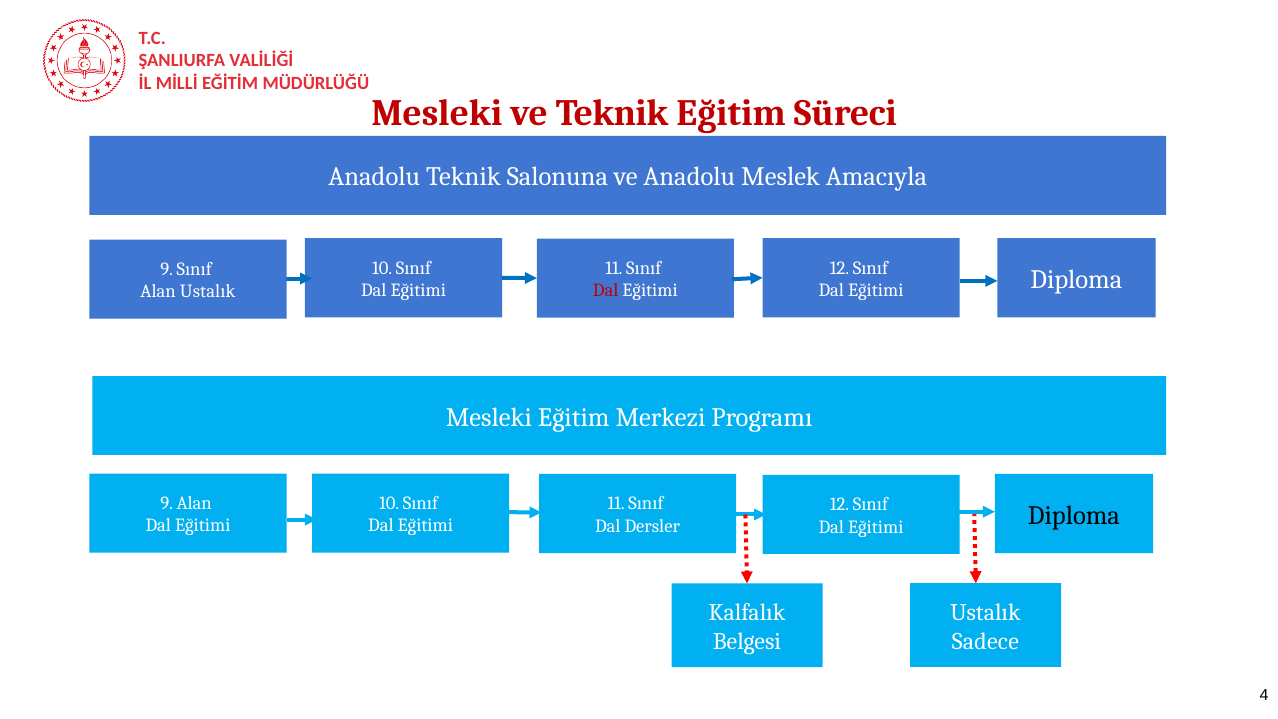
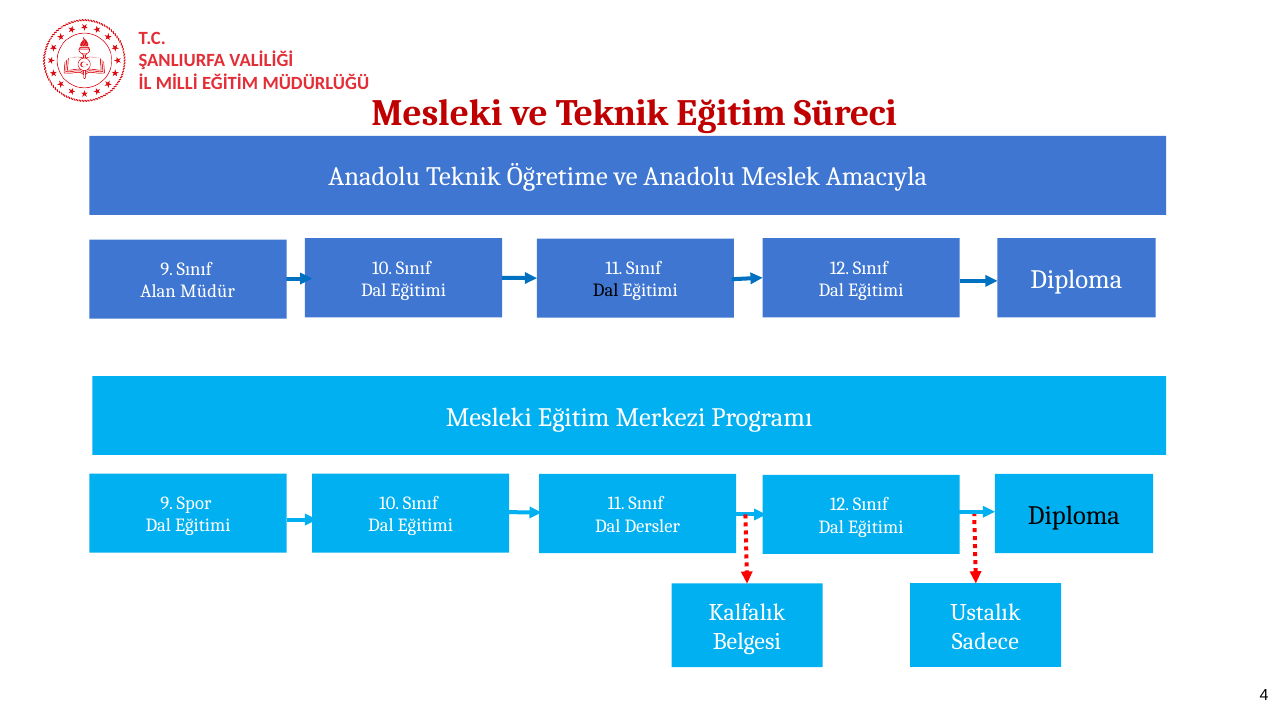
Salonuna: Salonuna -> Öğretime
Dal at (606, 291) colour: red -> black
Alan Ustalık: Ustalık -> Müdür
9 Alan: Alan -> Spor
